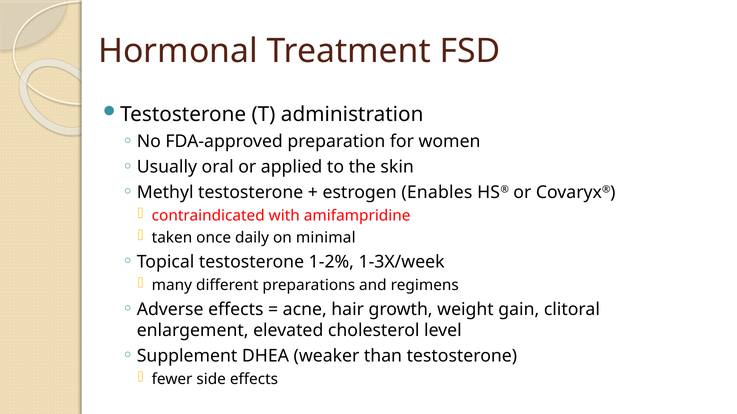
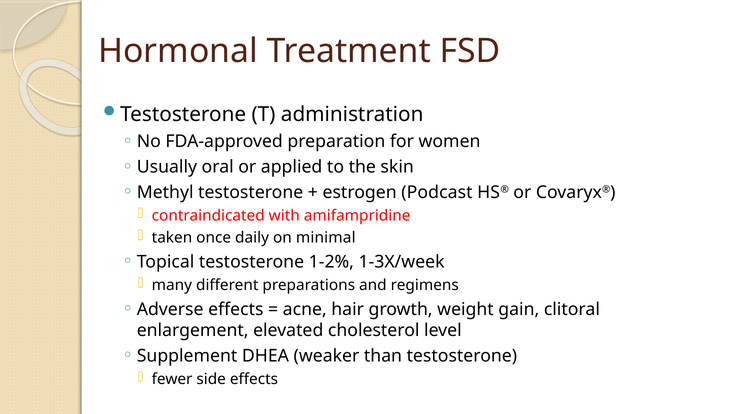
Enables: Enables -> Podcast
